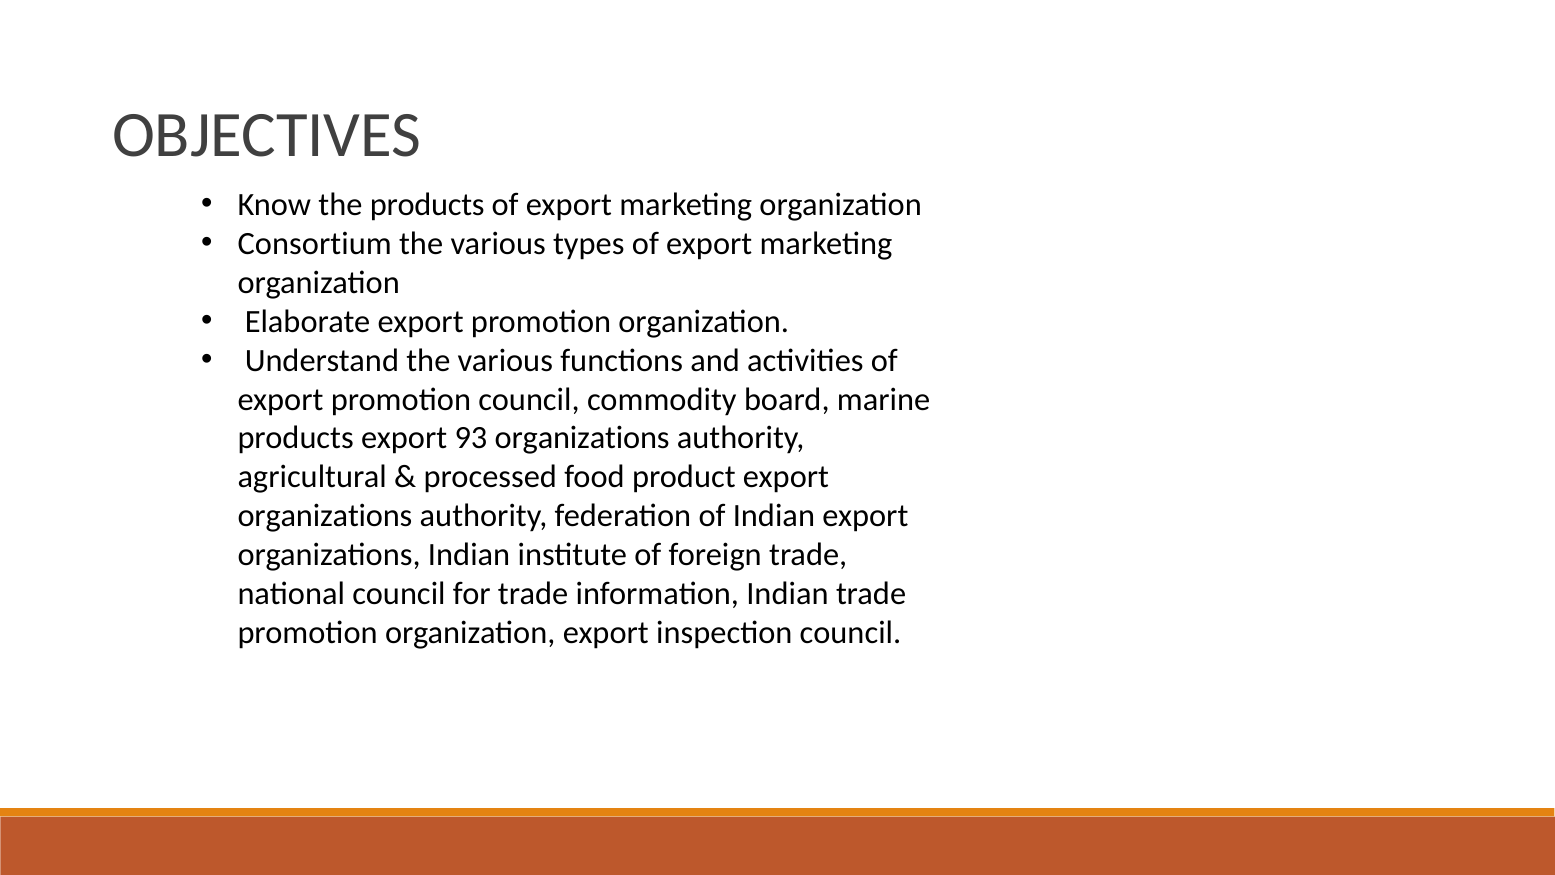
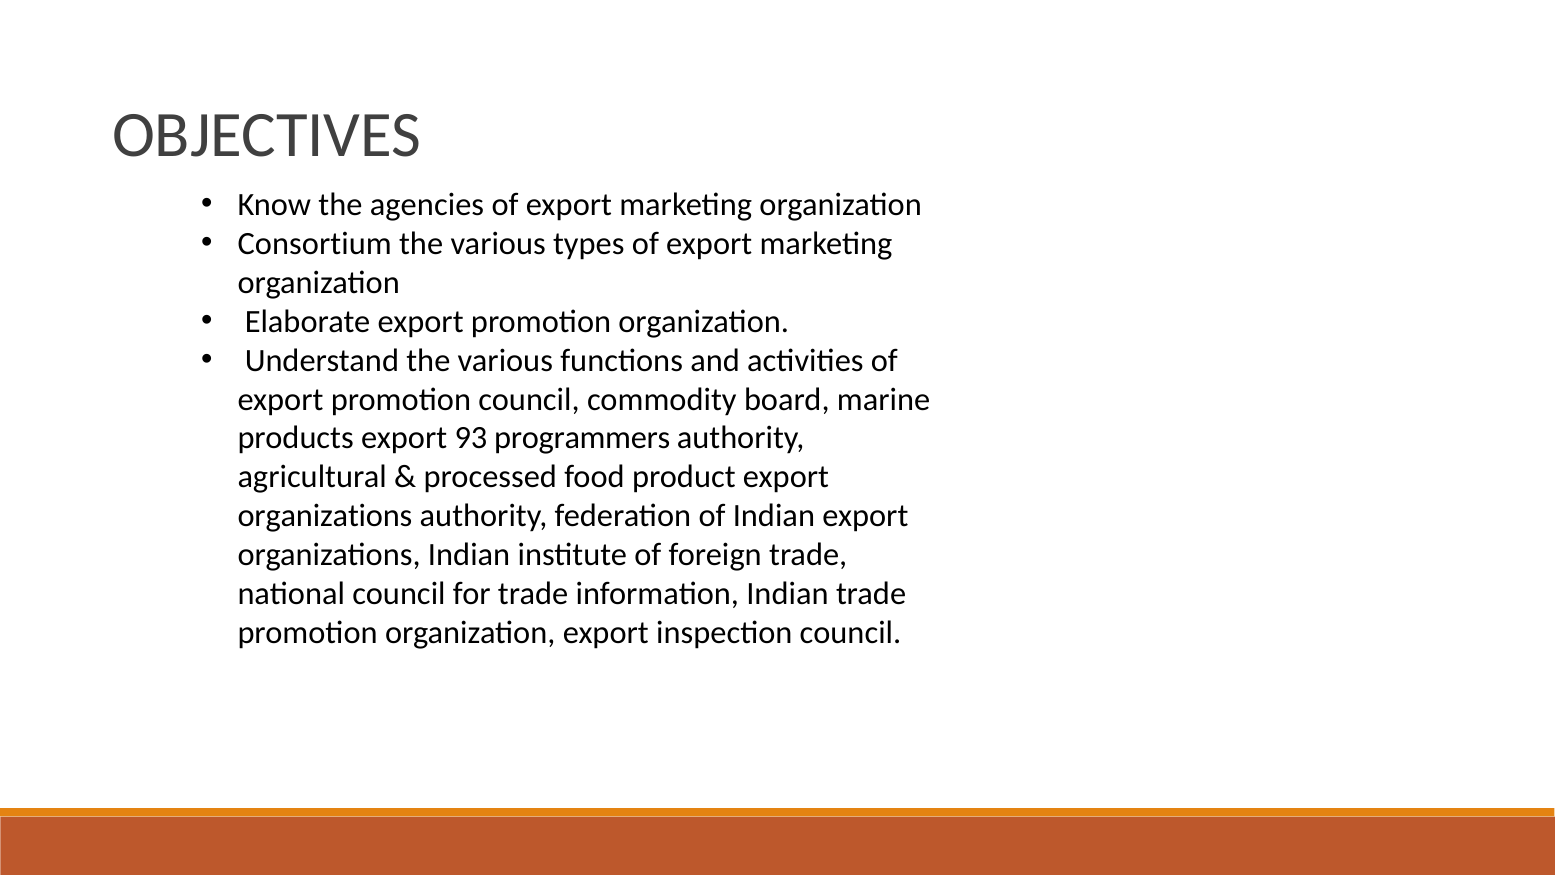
the products: products -> agencies
93 organizations: organizations -> programmers
